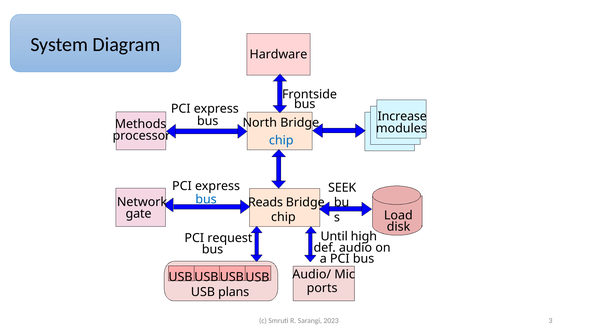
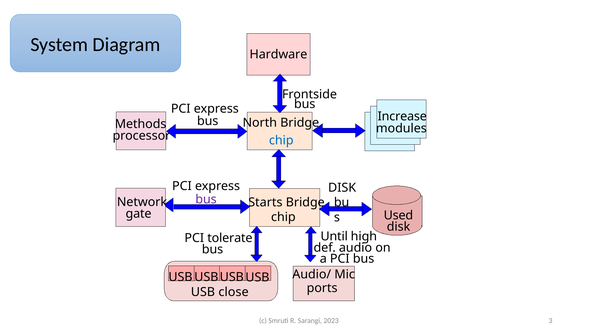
SEEK at (342, 188): SEEK -> DISK
bus at (206, 200) colour: blue -> purple
Reads: Reads -> Starts
Load: Load -> Used
request: request -> tolerate
plans: plans -> close
